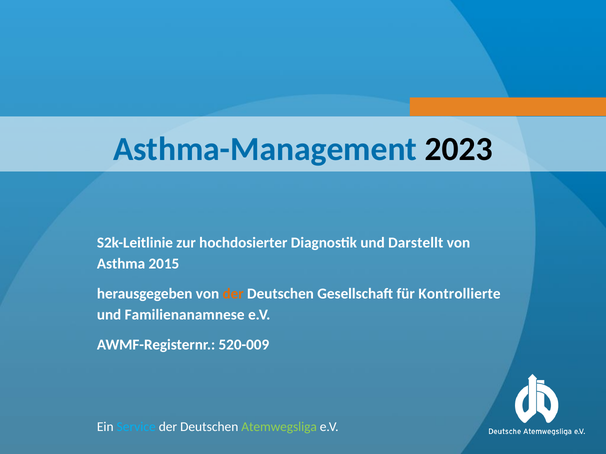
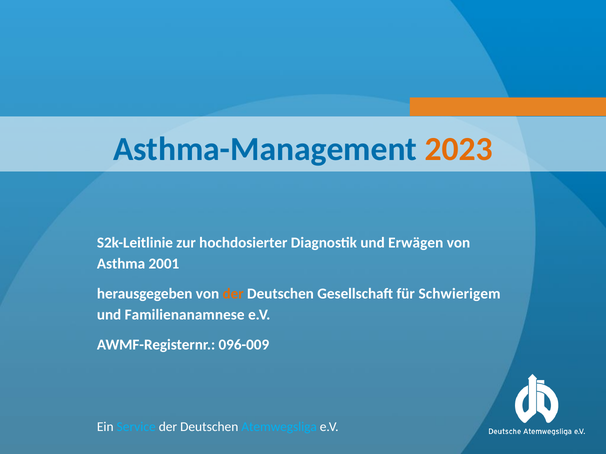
2023 colour: black -> orange
Darstellt: Darstellt -> Erwägen
2015: 2015 -> 2001
Kontrollierte: Kontrollierte -> Schwierigem
520-009: 520-009 -> 096-009
Atemwegsliga colour: light green -> light blue
